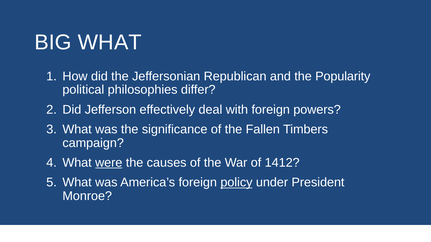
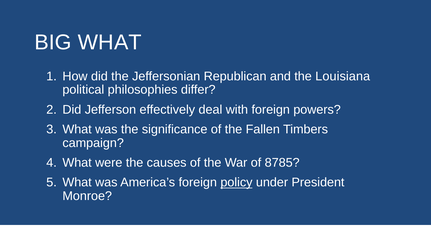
Popularity: Popularity -> Louisiana
were underline: present -> none
1412: 1412 -> 8785
